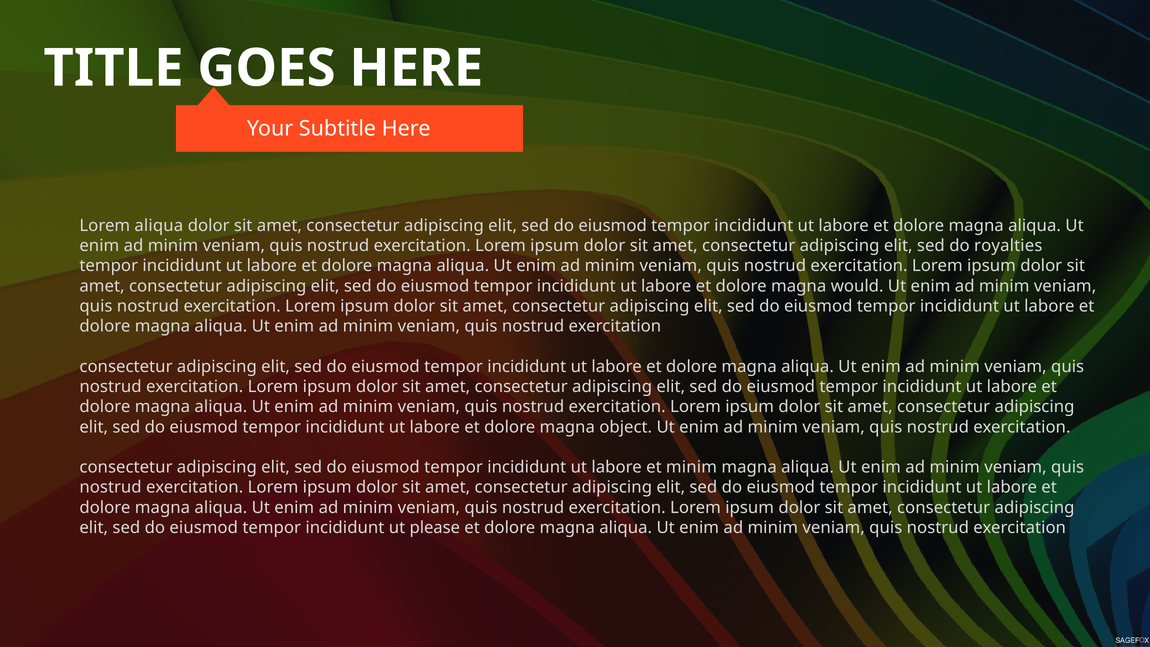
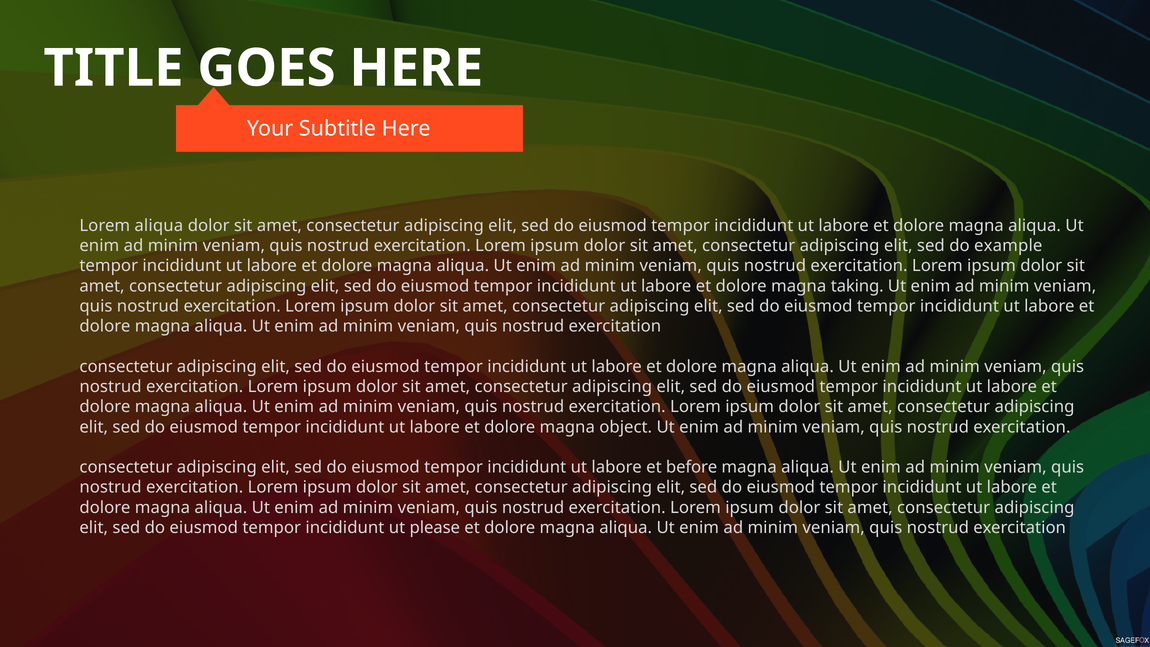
royalties: royalties -> example
would: would -> taking
et minim: minim -> before
